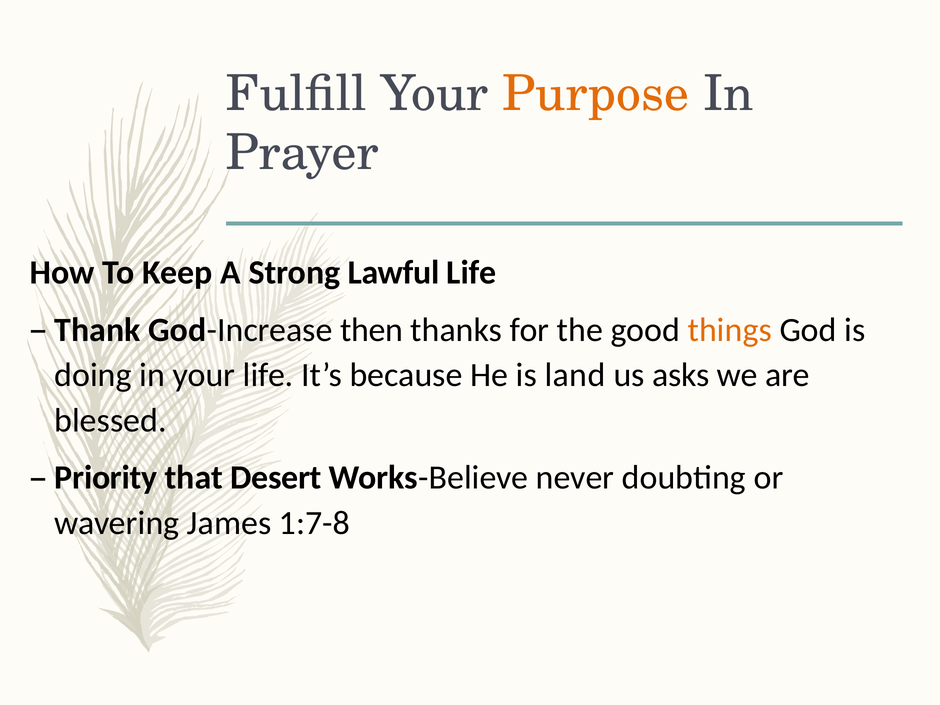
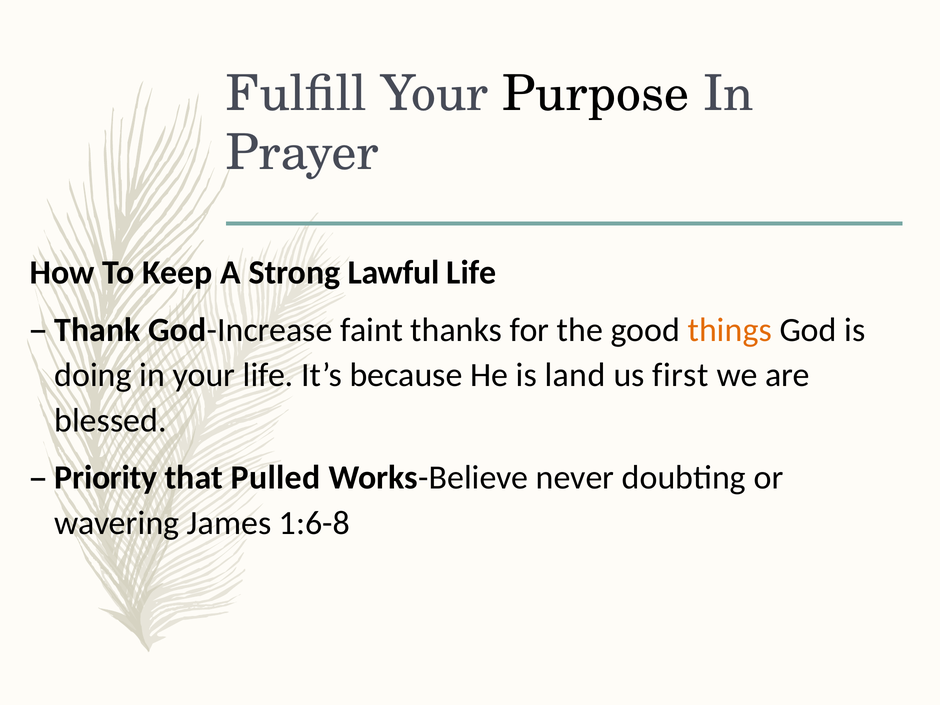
Purpose colour: orange -> black
then: then -> faint
asks: asks -> first
Desert: Desert -> Pulled
1:7-8: 1:7-8 -> 1:6-8
